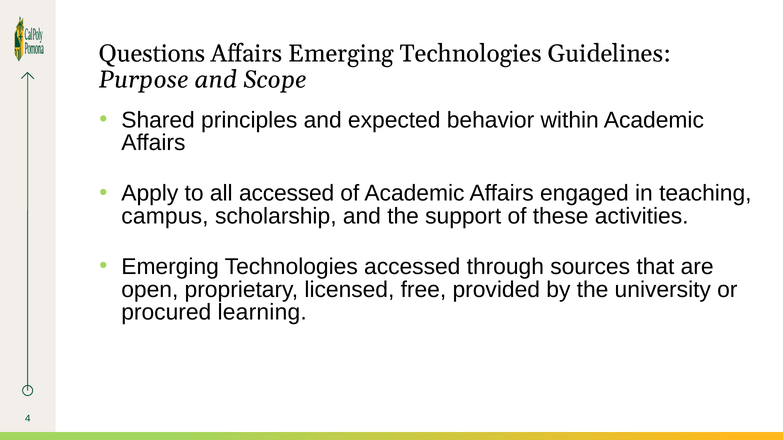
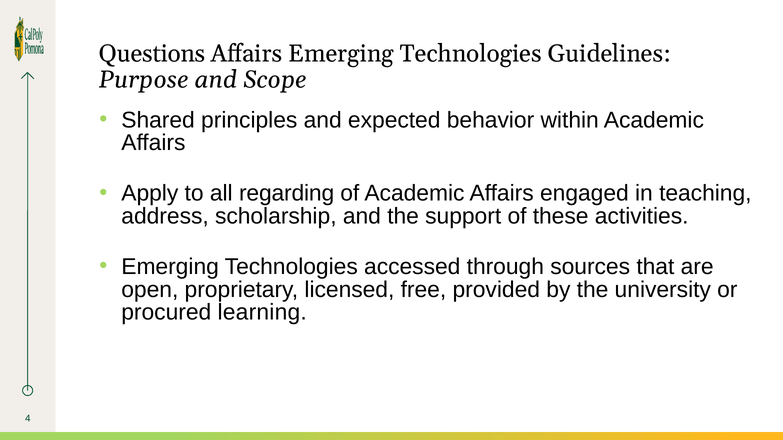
all accessed: accessed -> regarding
campus: campus -> address
